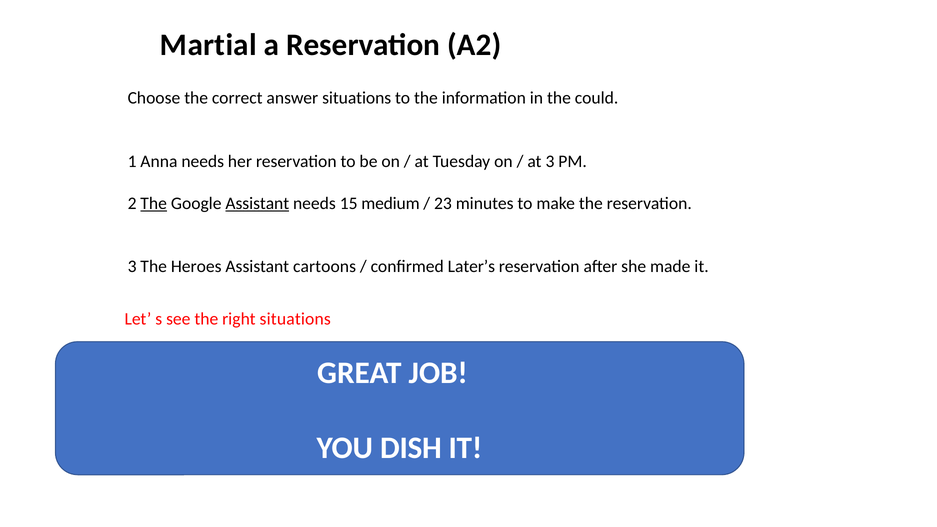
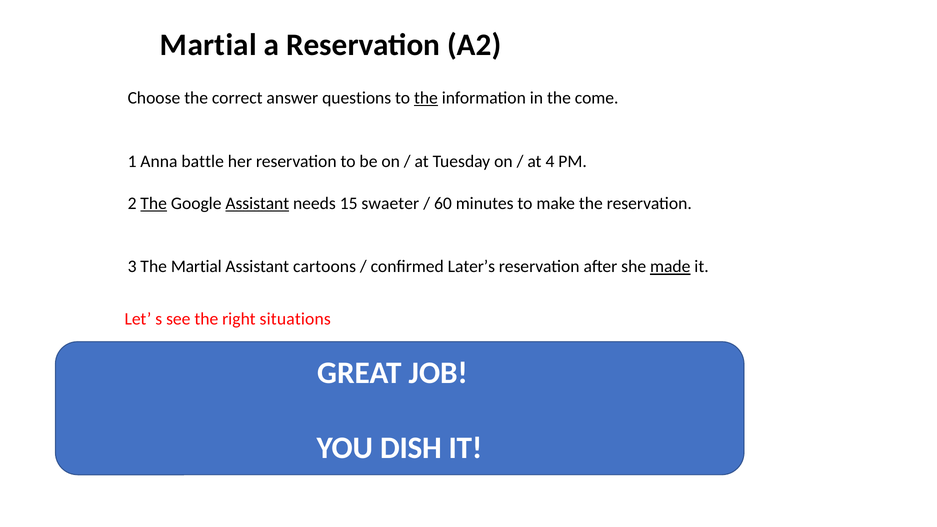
answer situations: situations -> questions
the at (426, 98) underline: none -> present
could: could -> come
Anna needs: needs -> battle
at 3: 3 -> 4
medium: medium -> swaeter
23: 23 -> 60
The Heroes: Heroes -> Martial
made underline: none -> present
